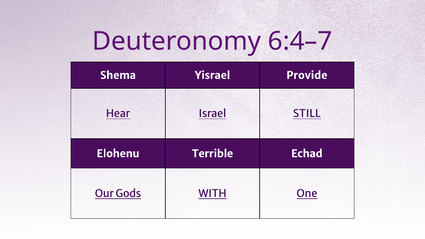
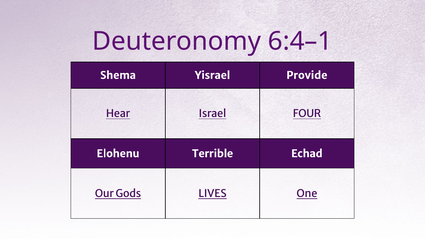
6:4–7: 6:4–7 -> 6:4–1
STILL: STILL -> FOUR
WITH: WITH -> LIVES
